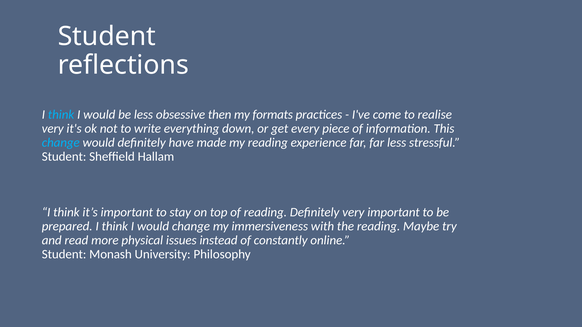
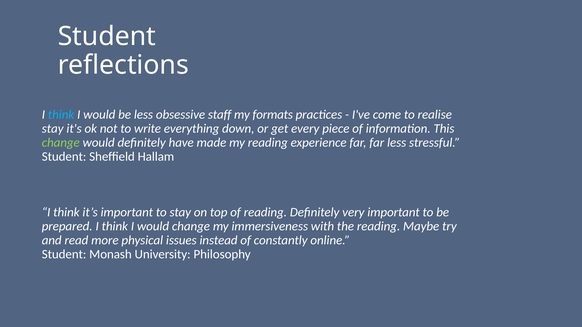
then: then -> staff
very at (53, 129): very -> stay
change at (61, 143) colour: light blue -> light green
